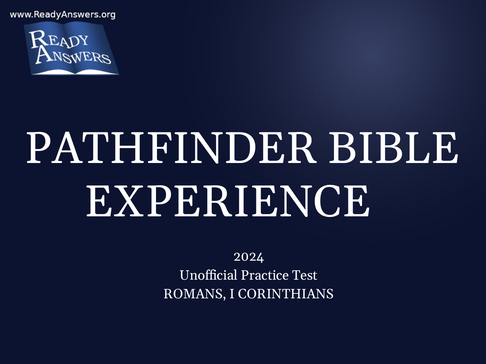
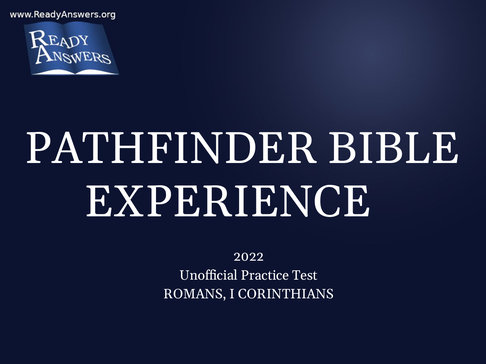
2024: 2024 -> 2022
